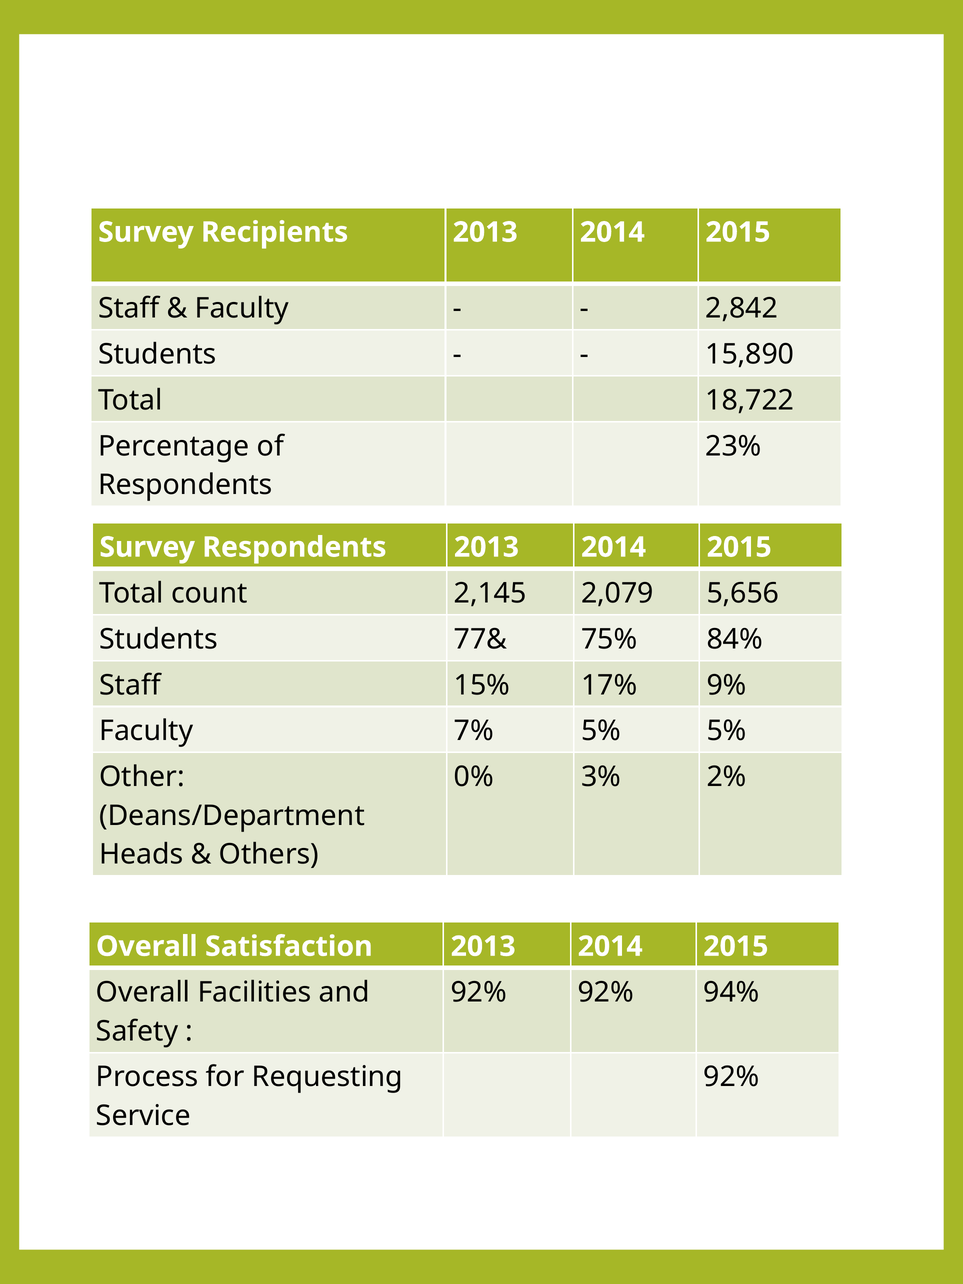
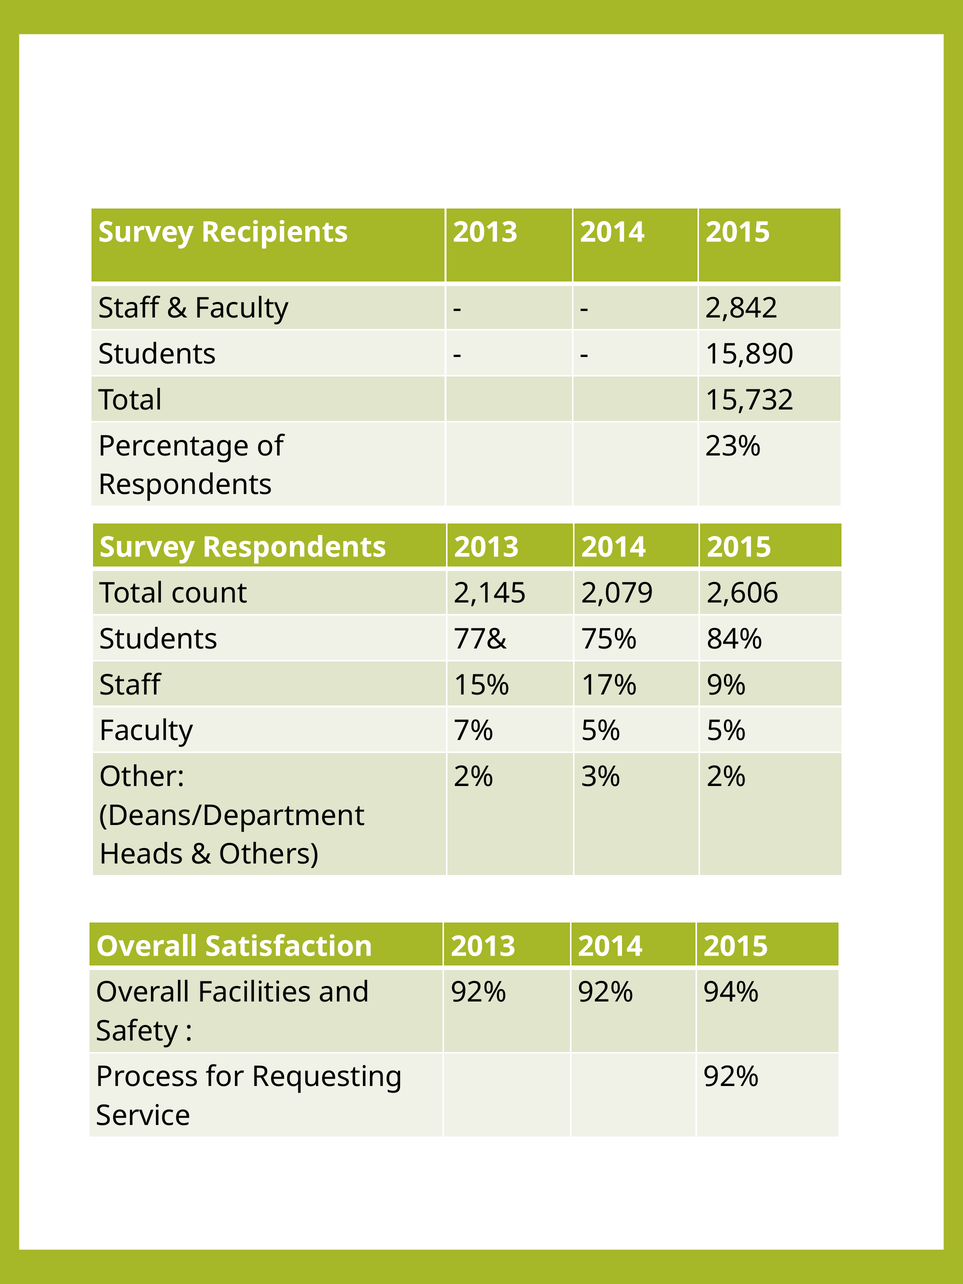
18,722: 18,722 -> 15,732
5,656: 5,656 -> 2,606
0% at (474, 777): 0% -> 2%
